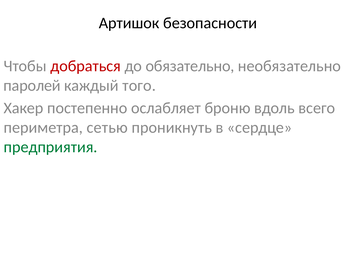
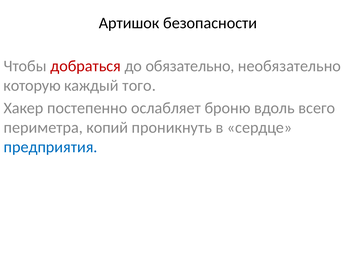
паролей: паролей -> которую
сетью: сетью -> копий
предприятия colour: green -> blue
